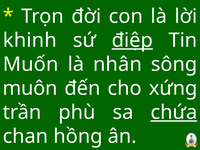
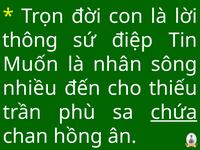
khinh: khinh -> thông
điệp underline: present -> none
muôn: muôn -> nhiều
xứng: xứng -> thiếu
